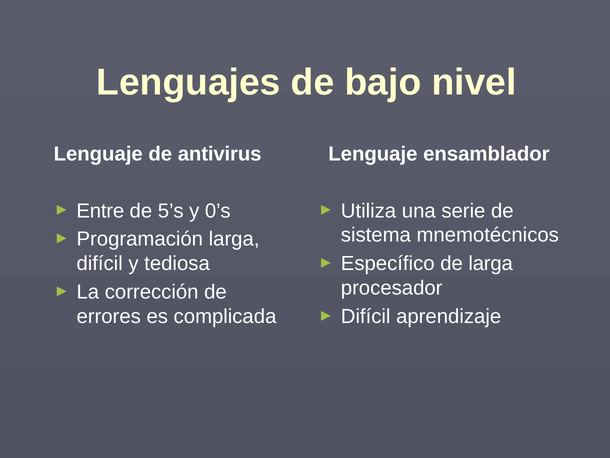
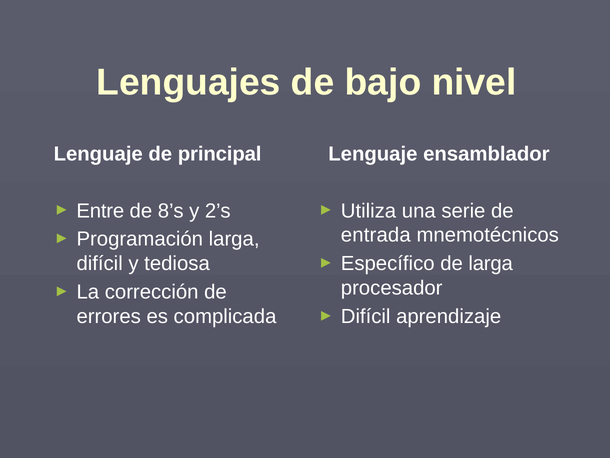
antivirus: antivirus -> principal
5’s: 5’s -> 8’s
0’s: 0’s -> 2’s
sistema: sistema -> entrada
